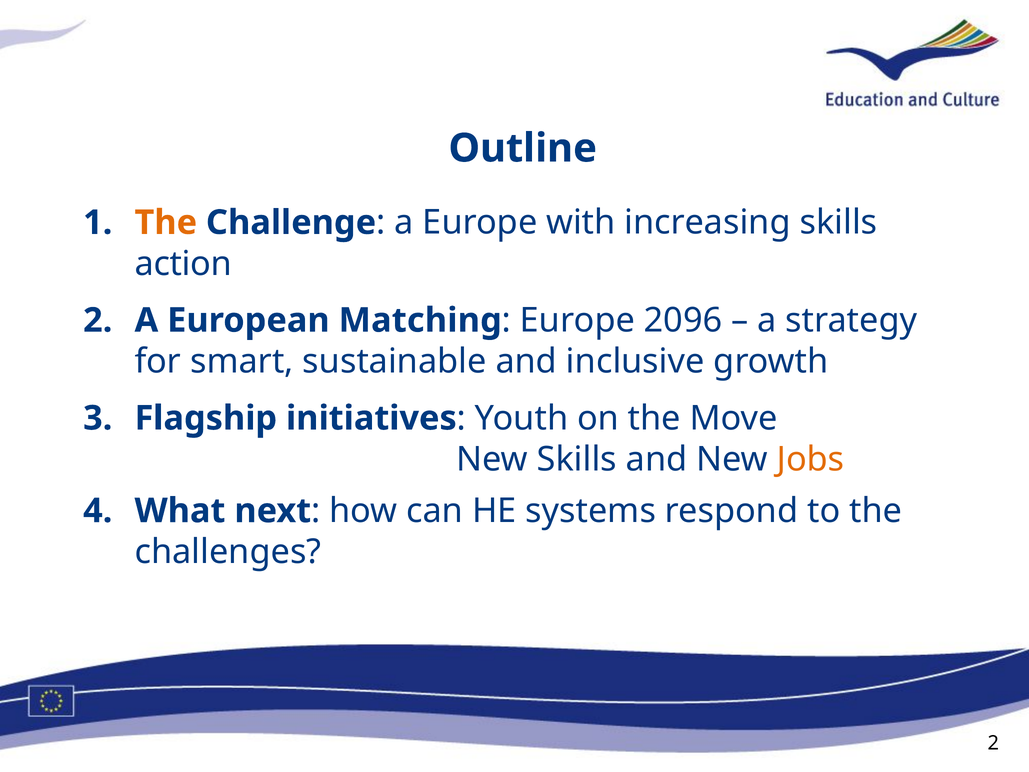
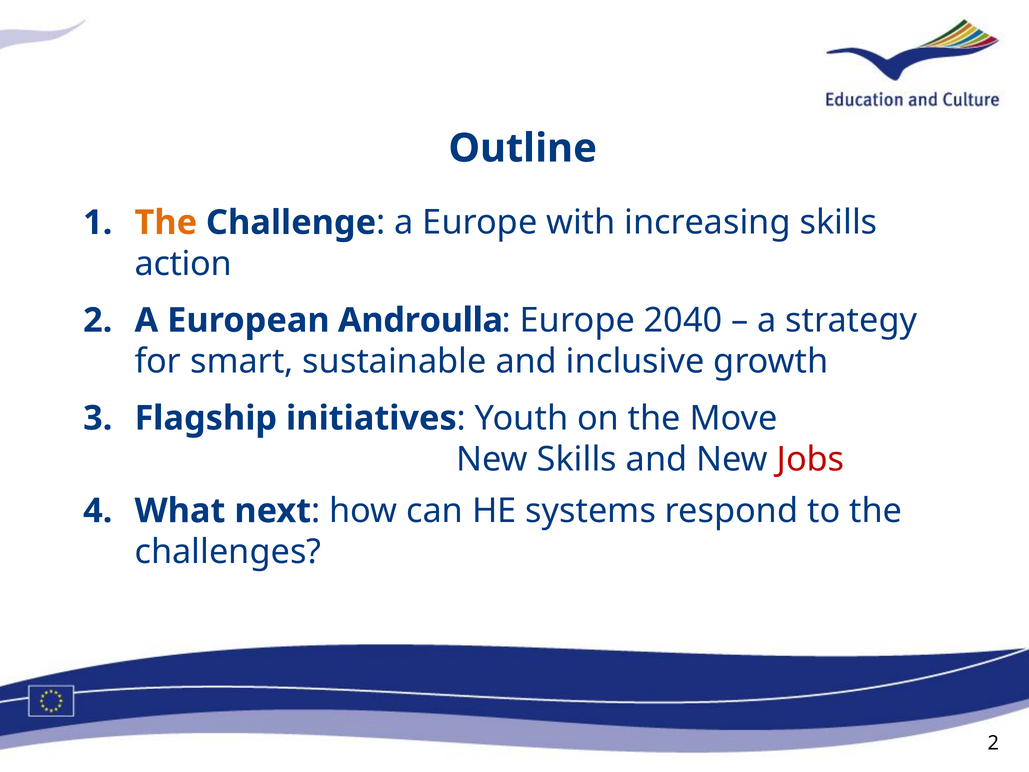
Matching: Matching -> Androulla
2096: 2096 -> 2040
Jobs colour: orange -> red
